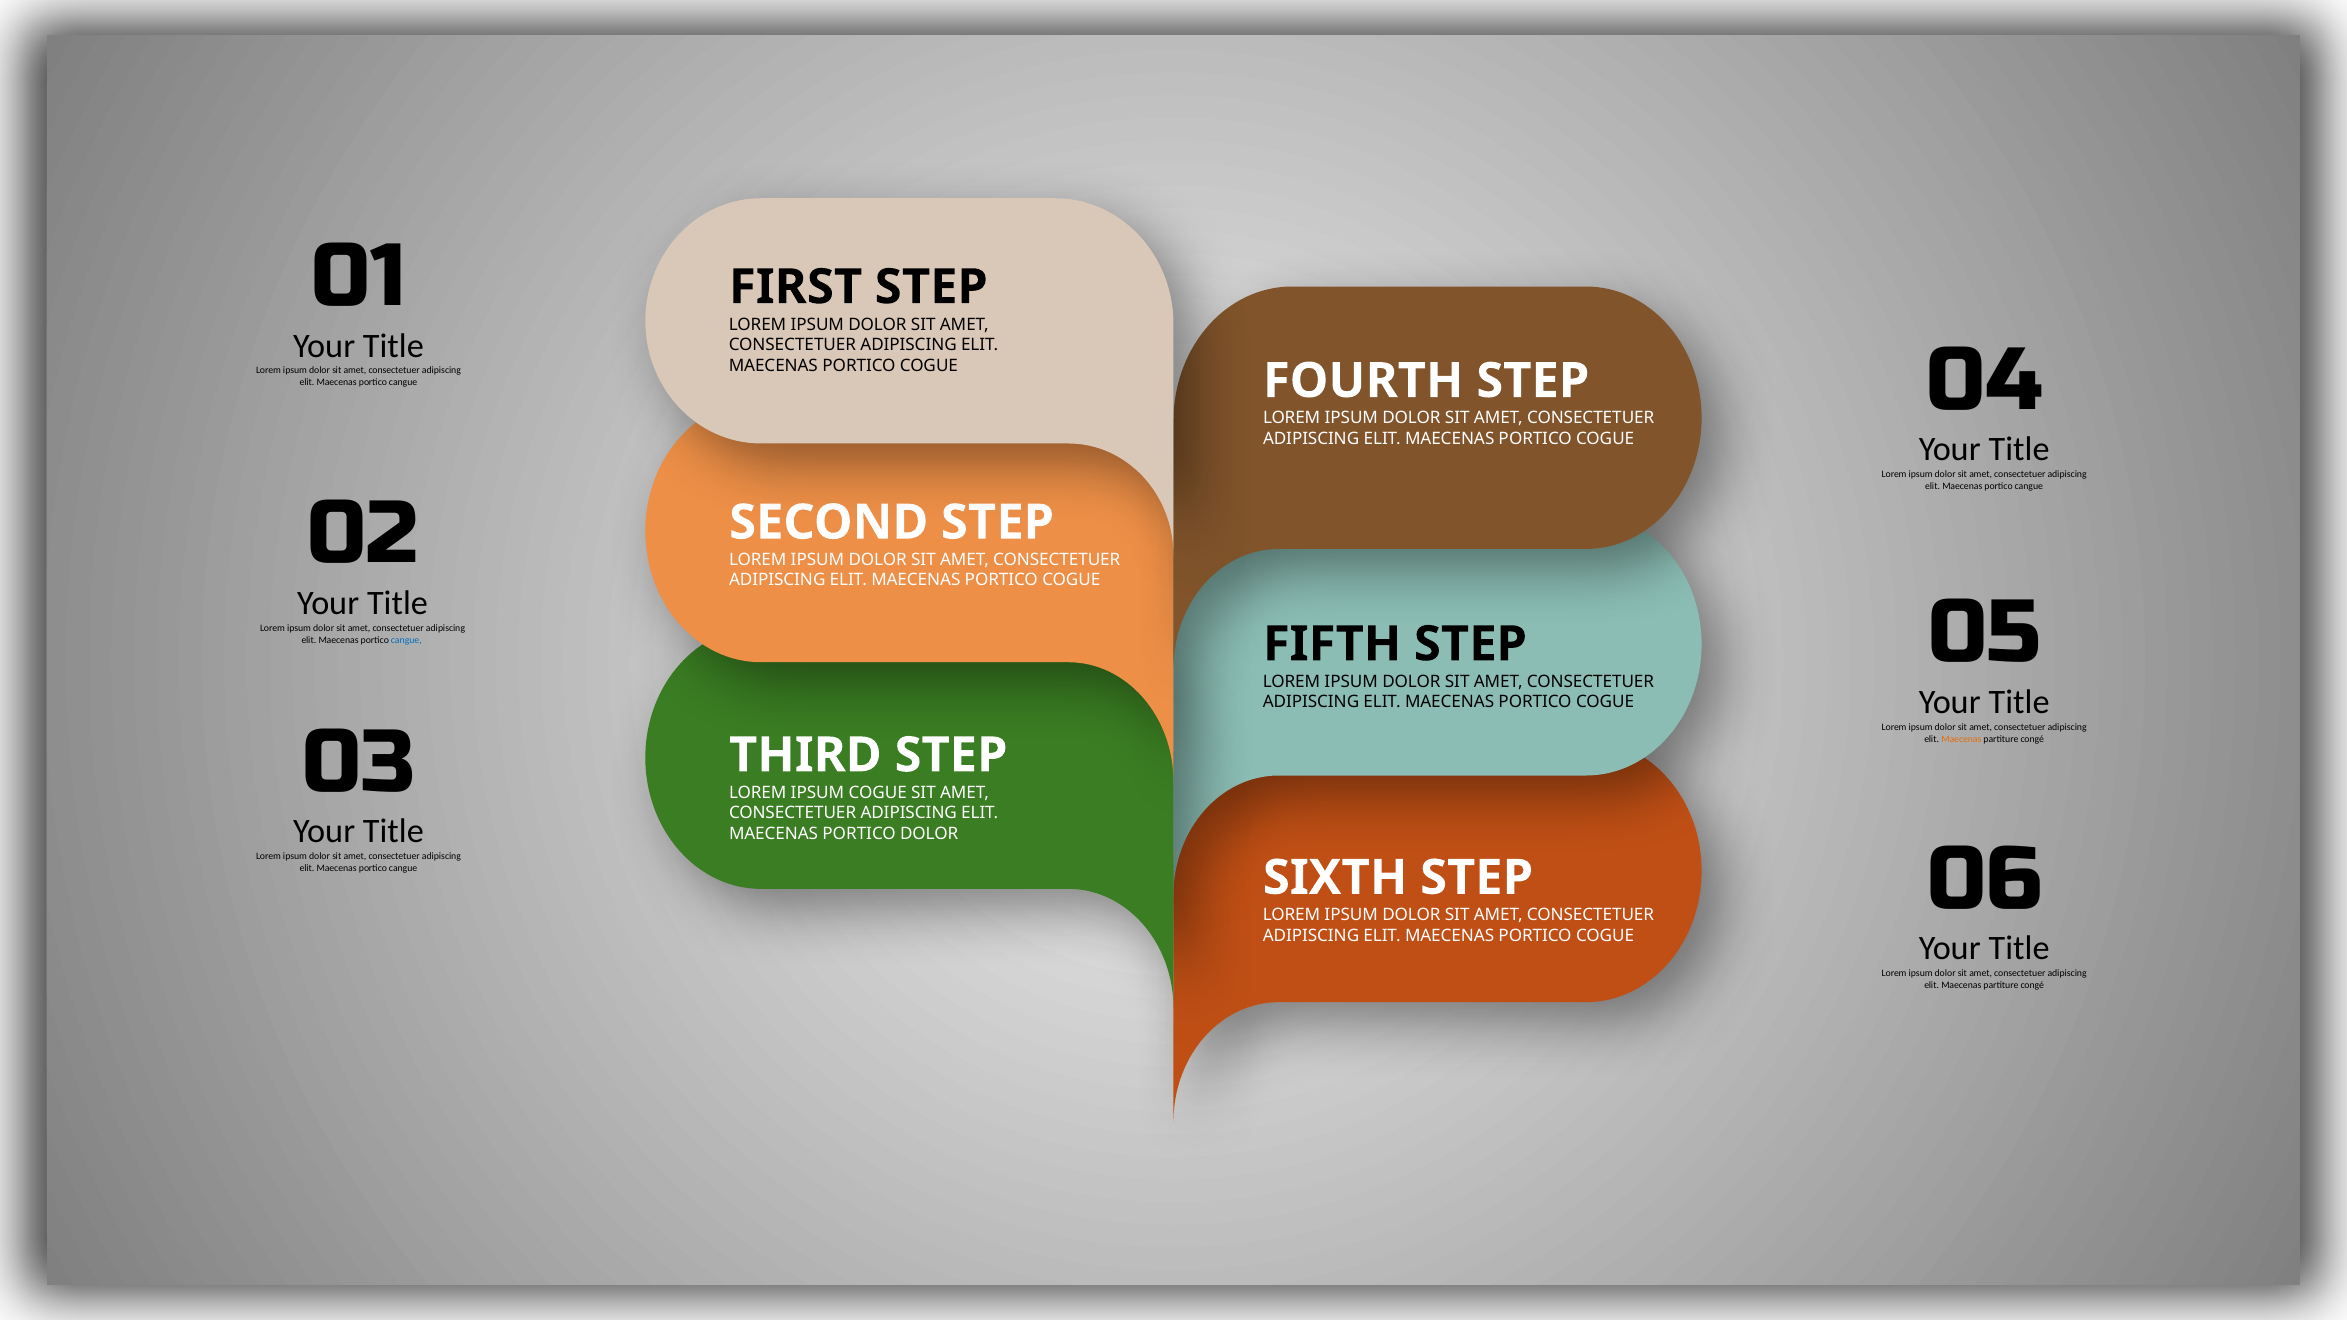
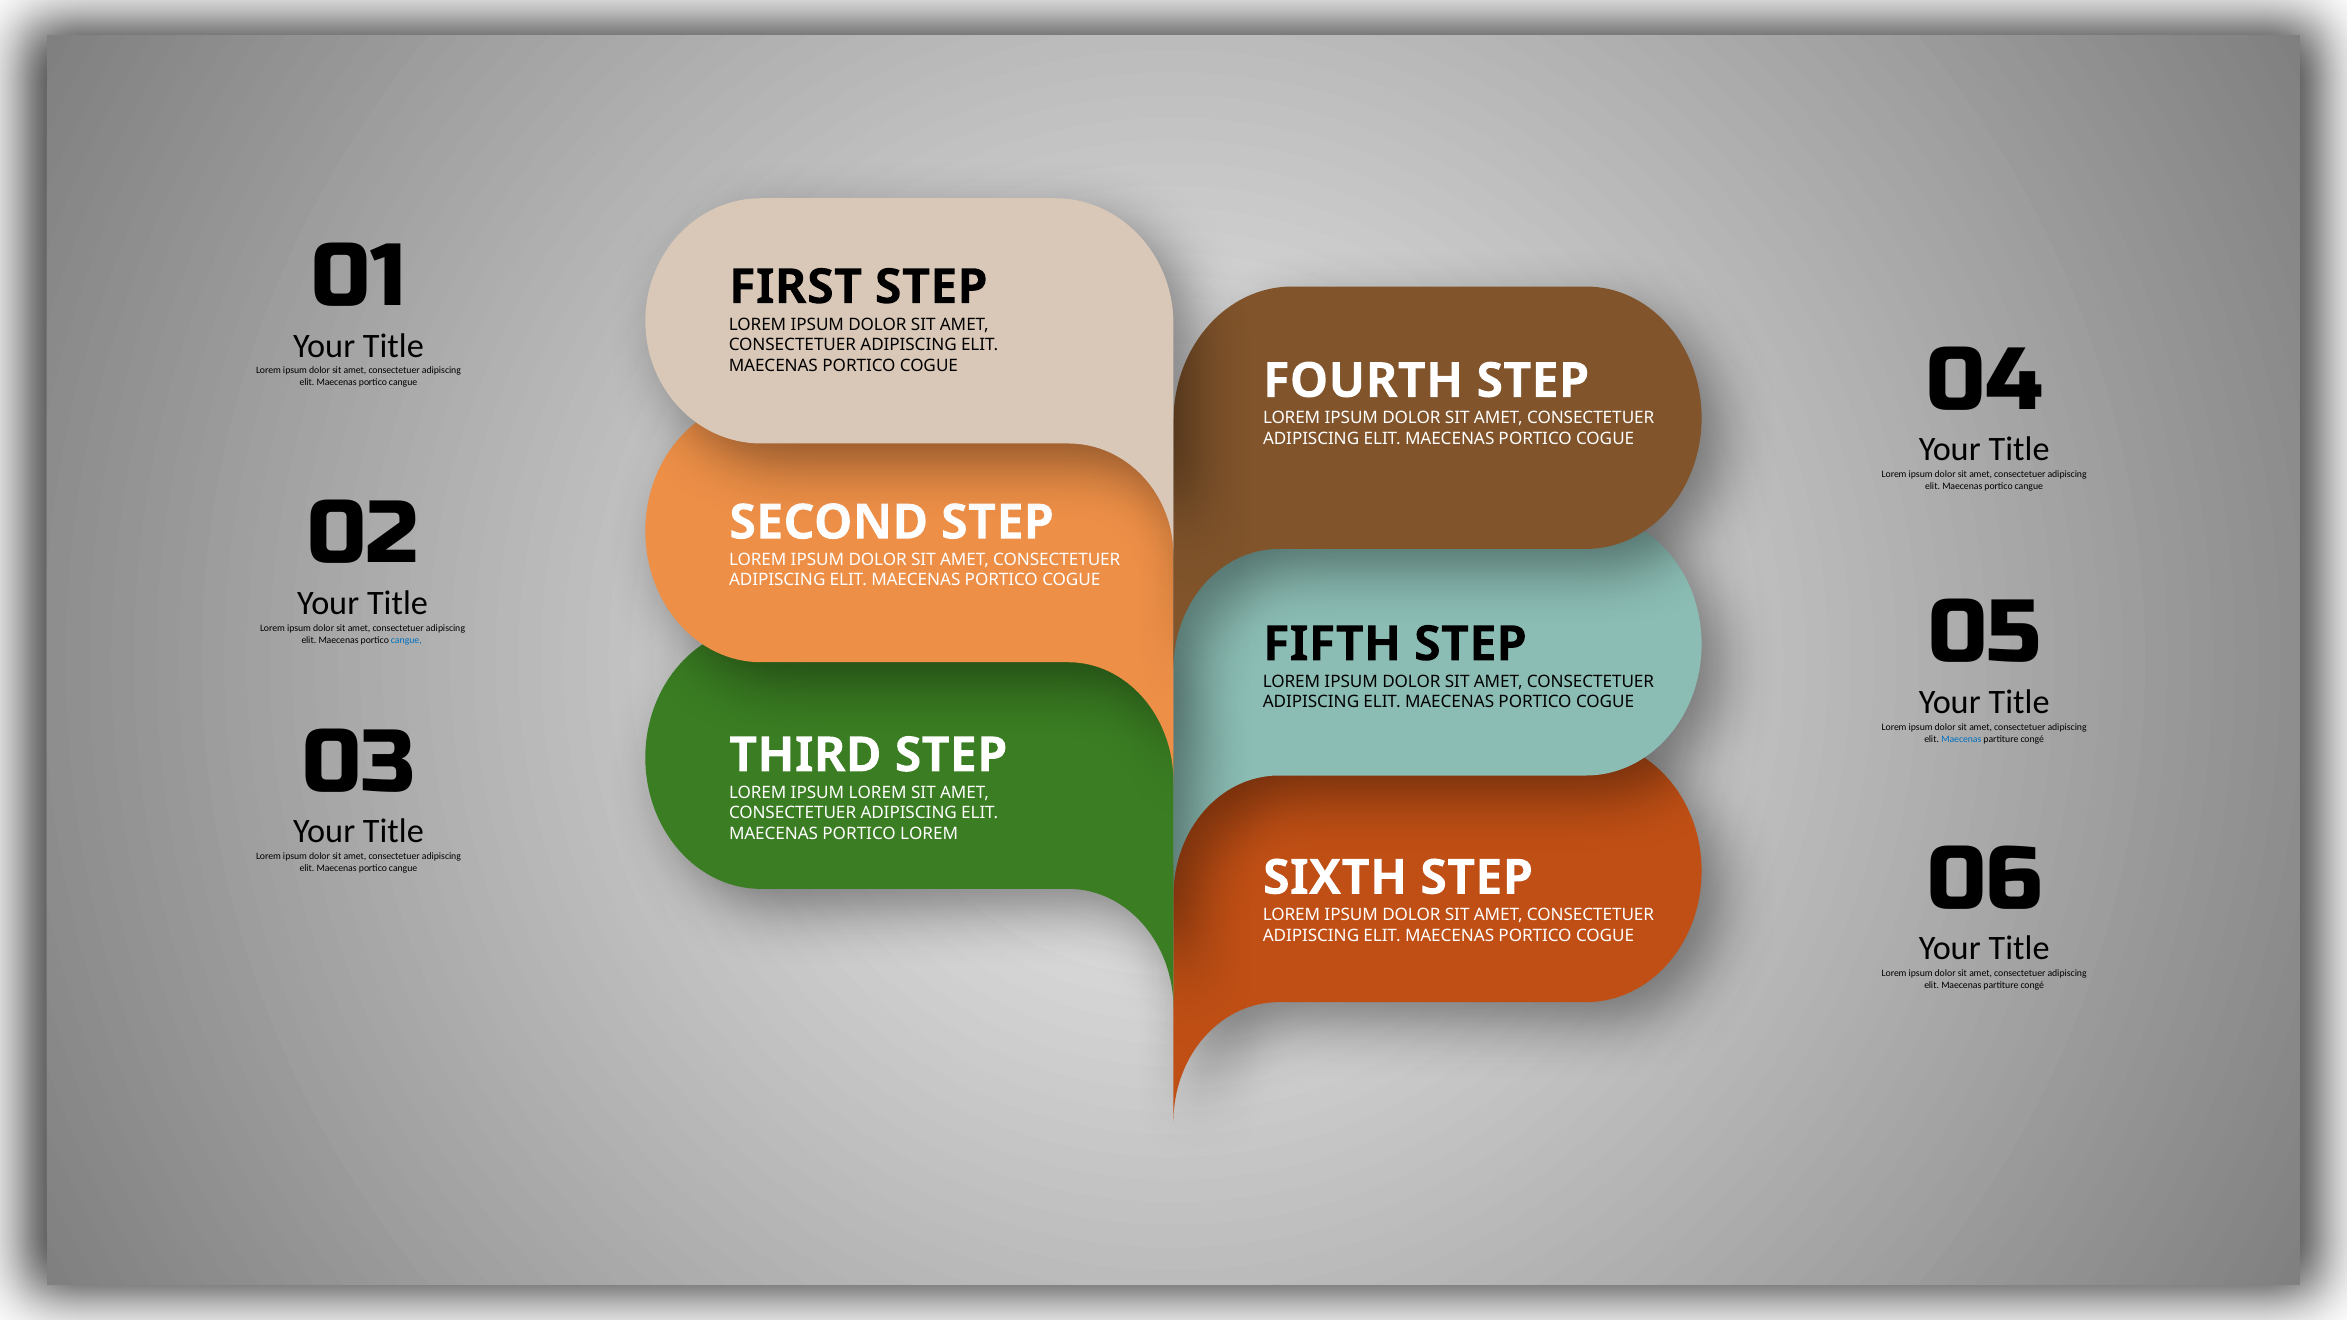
Maecenas at (1961, 739) colour: orange -> blue
COGUE at (878, 793): COGUE -> LOREM
PORTICO DOLOR: DOLOR -> LOREM
